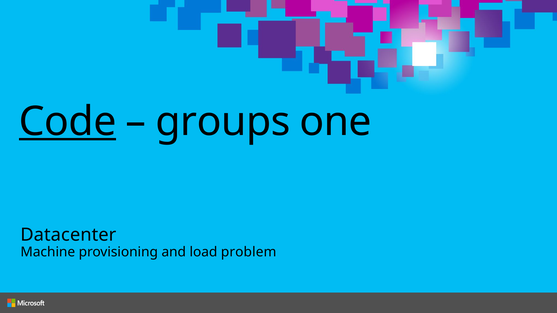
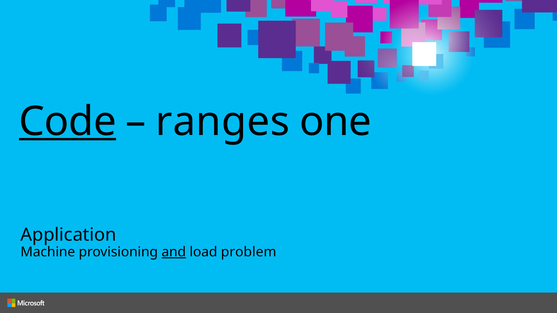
groups: groups -> ranges
Datacenter: Datacenter -> Application
and underline: none -> present
